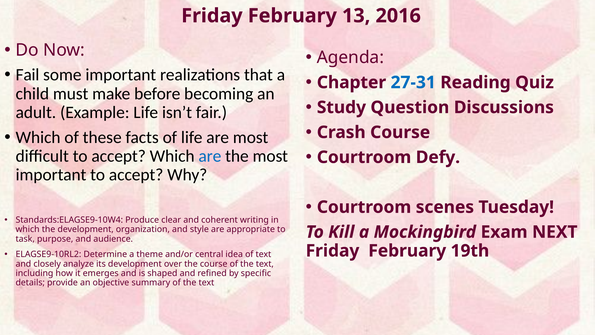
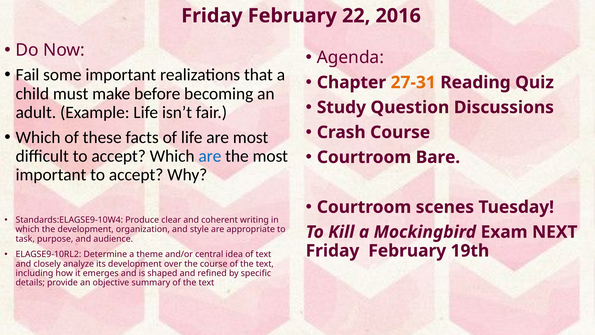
13: 13 -> 22
27-31 colour: blue -> orange
Defy: Defy -> Bare
